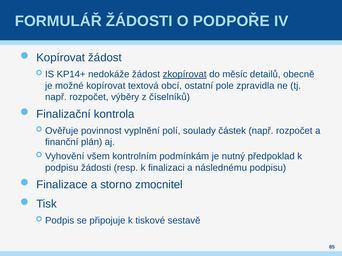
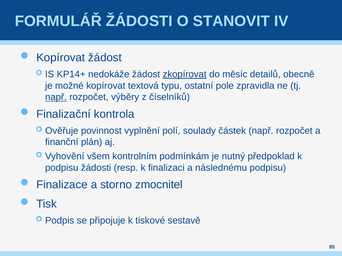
PODPOŘE: PODPOŘE -> STANOVIT
obcí: obcí -> typu
např at (56, 97) underline: none -> present
